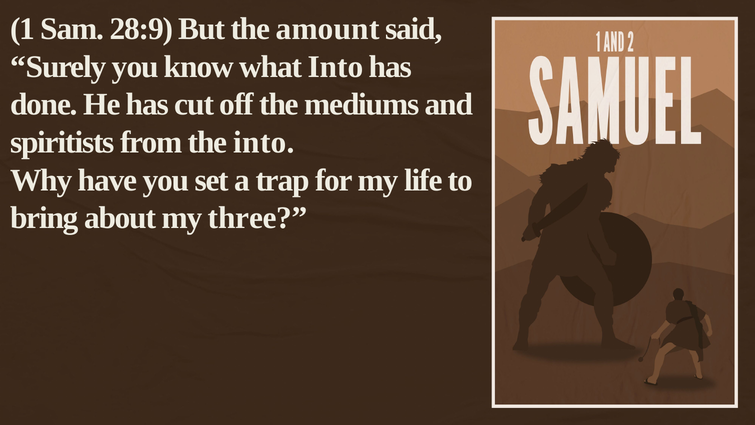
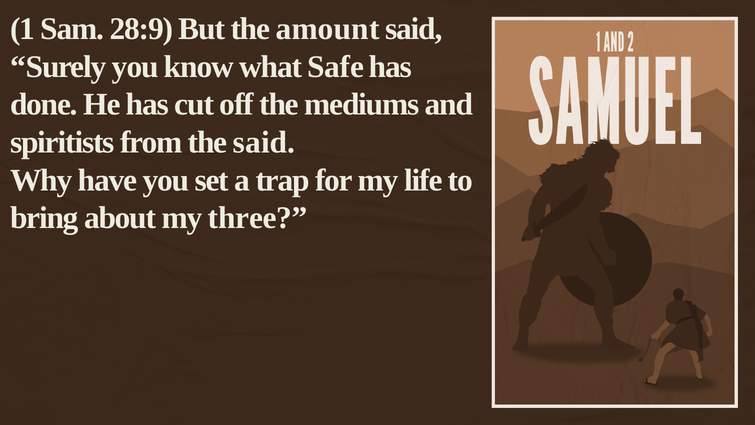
what Into: Into -> Safe
the into: into -> said
